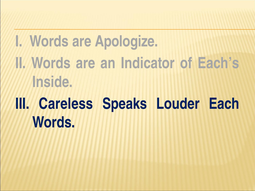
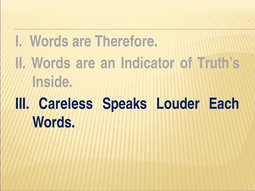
Apologize: Apologize -> Therefore
Each’s: Each’s -> Truth’s
